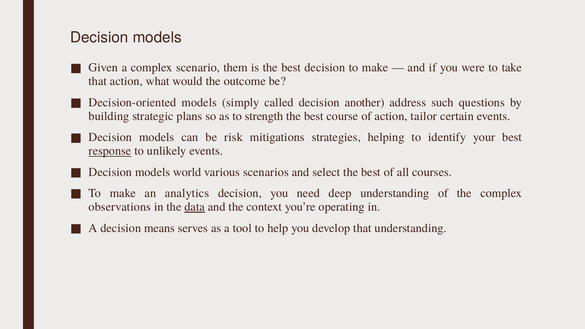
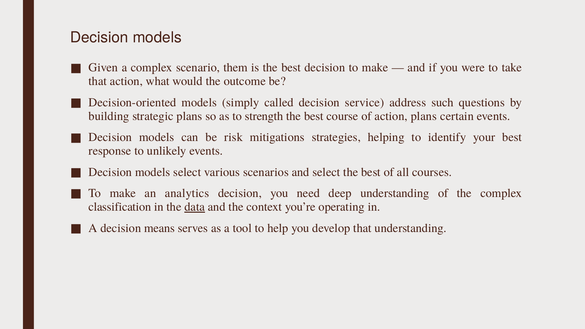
another: another -> service
action tailor: tailor -> plans
response underline: present -> none
models world: world -> select
observations: observations -> classification
